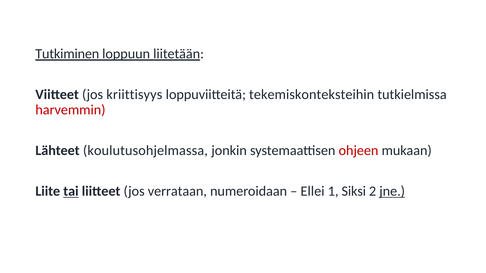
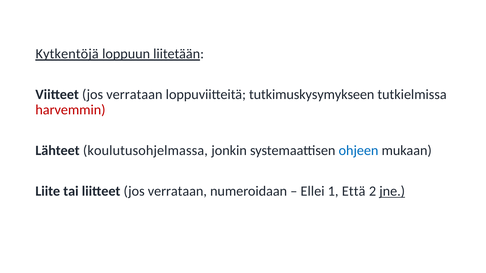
Tutkiminen: Tutkiminen -> Kytkentöjä
Viitteet jos kriittisyys: kriittisyys -> verrataan
tekemiskonteksteihin: tekemiskonteksteihin -> tutkimuskysymykseen
ohjeen colour: red -> blue
tai underline: present -> none
Siksi: Siksi -> Että
